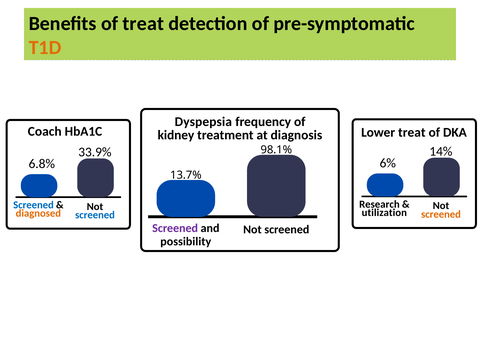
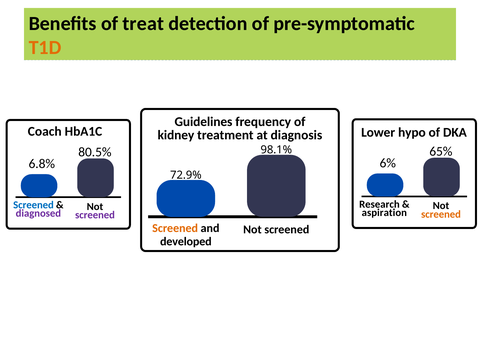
Dyspepsia: Dyspepsia -> Guidelines
Lower treat: treat -> hypo
14%: 14% -> 65%
33.9%: 33.9% -> 80.5%
13.7%: 13.7% -> 72.9%
utilization: utilization -> aspiration
diagnosed colour: orange -> purple
screened at (95, 215) colour: blue -> purple
Screened at (175, 228) colour: purple -> orange
possibility: possibility -> developed
